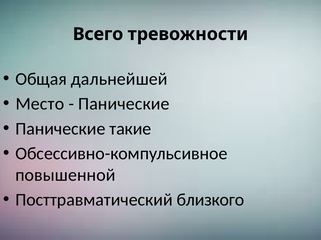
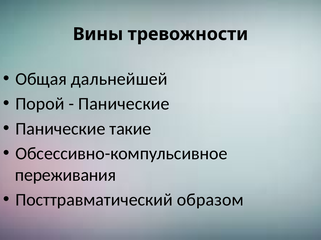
Всего: Всего -> Вины
Место: Место -> Порой
повышенной: повышенной -> переживания
близкого: близкого -> образом
